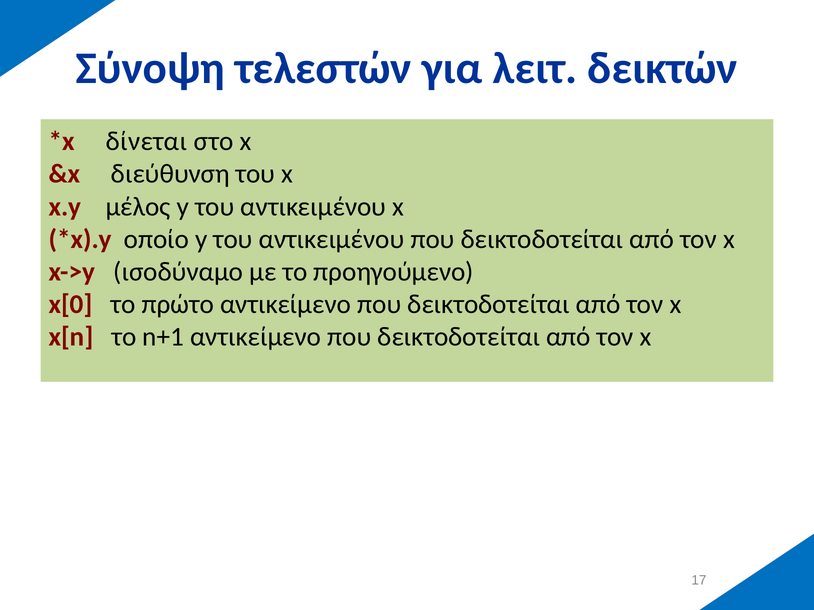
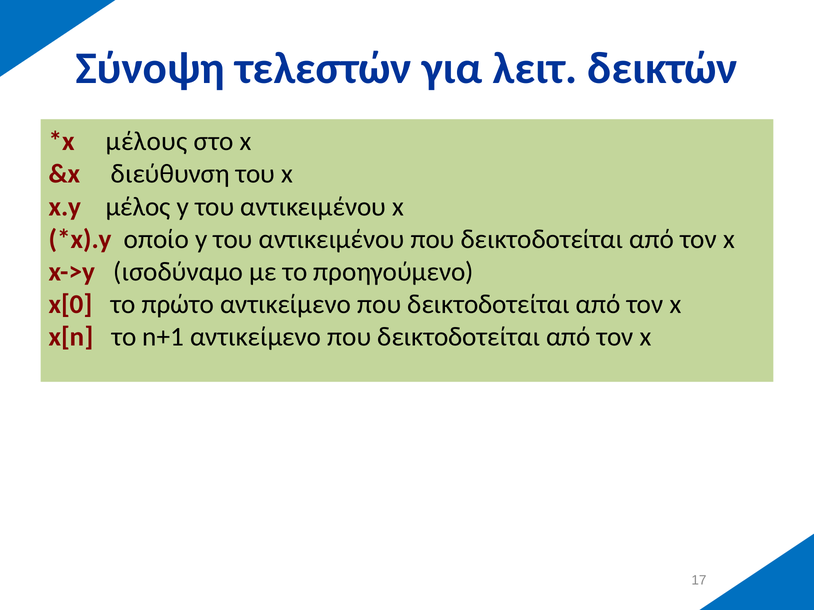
δίνεται: δίνεται -> μέλους
